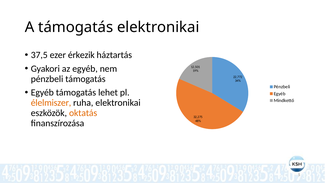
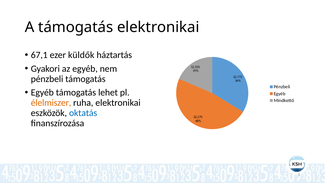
37,5: 37,5 -> 67,1
érkezik: érkezik -> küldők
oktatás colour: orange -> blue
